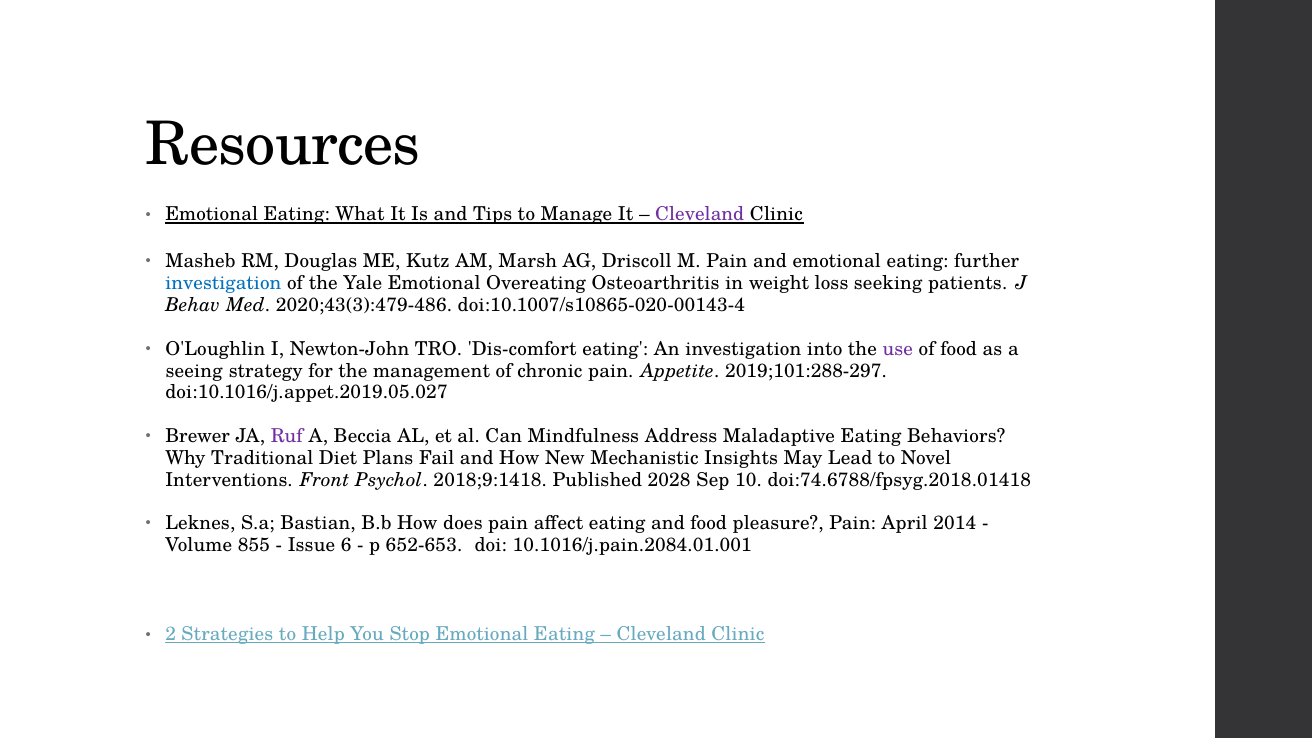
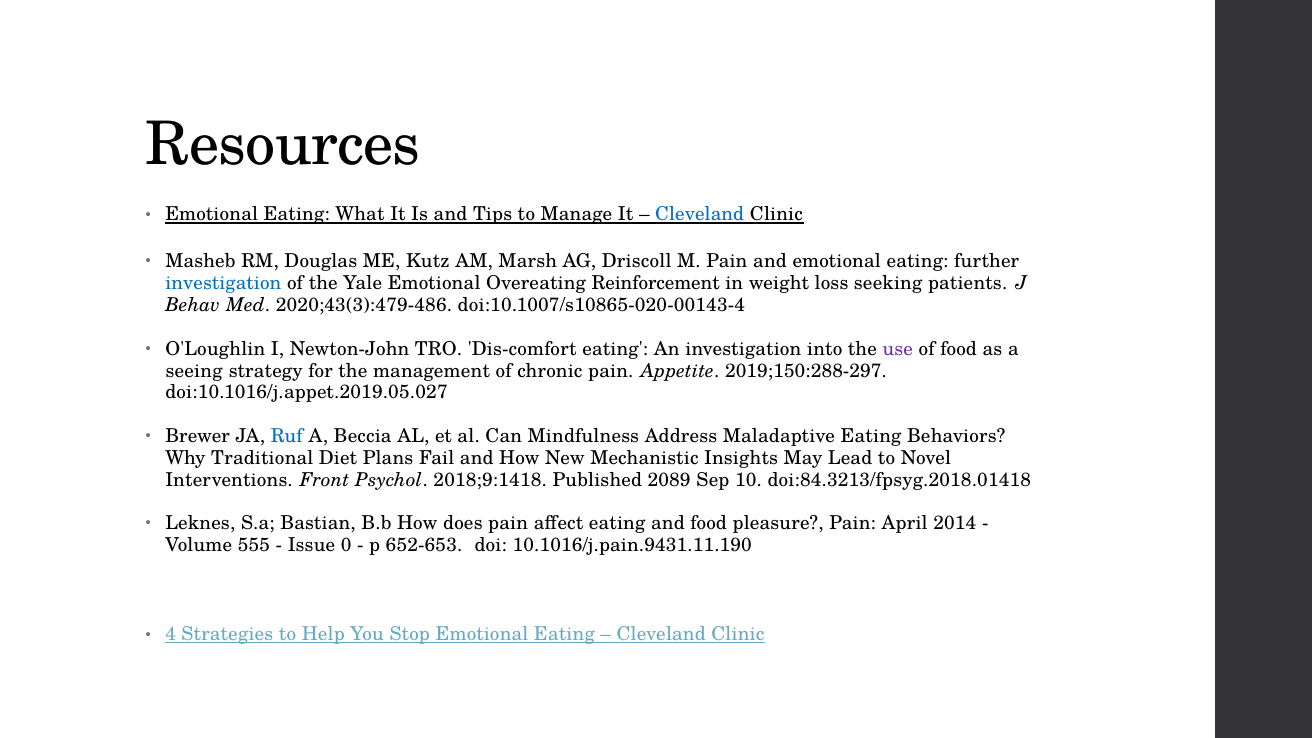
Cleveland at (700, 215) colour: purple -> blue
Osteoarthritis: Osteoarthritis -> Reinforcement
2019;101:288-297: 2019;101:288-297 -> 2019;150:288-297
Ruf colour: purple -> blue
2028: 2028 -> 2089
doi:74.6788/fpsyg.2018.01418: doi:74.6788/fpsyg.2018.01418 -> doi:84.3213/fpsyg.2018.01418
855: 855 -> 555
6: 6 -> 0
10.1016/j.pain.2084.01.001: 10.1016/j.pain.2084.01.001 -> 10.1016/j.pain.9431.11.190
2: 2 -> 4
